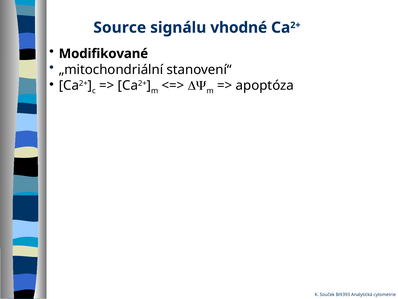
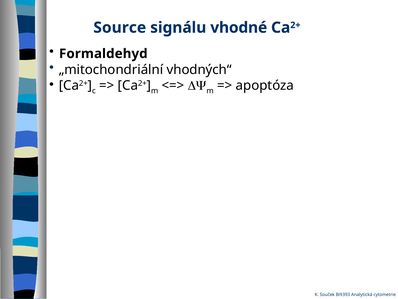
Modifikované: Modifikované -> Formaldehyd
stanovení“: stanovení“ -> vhodných“
